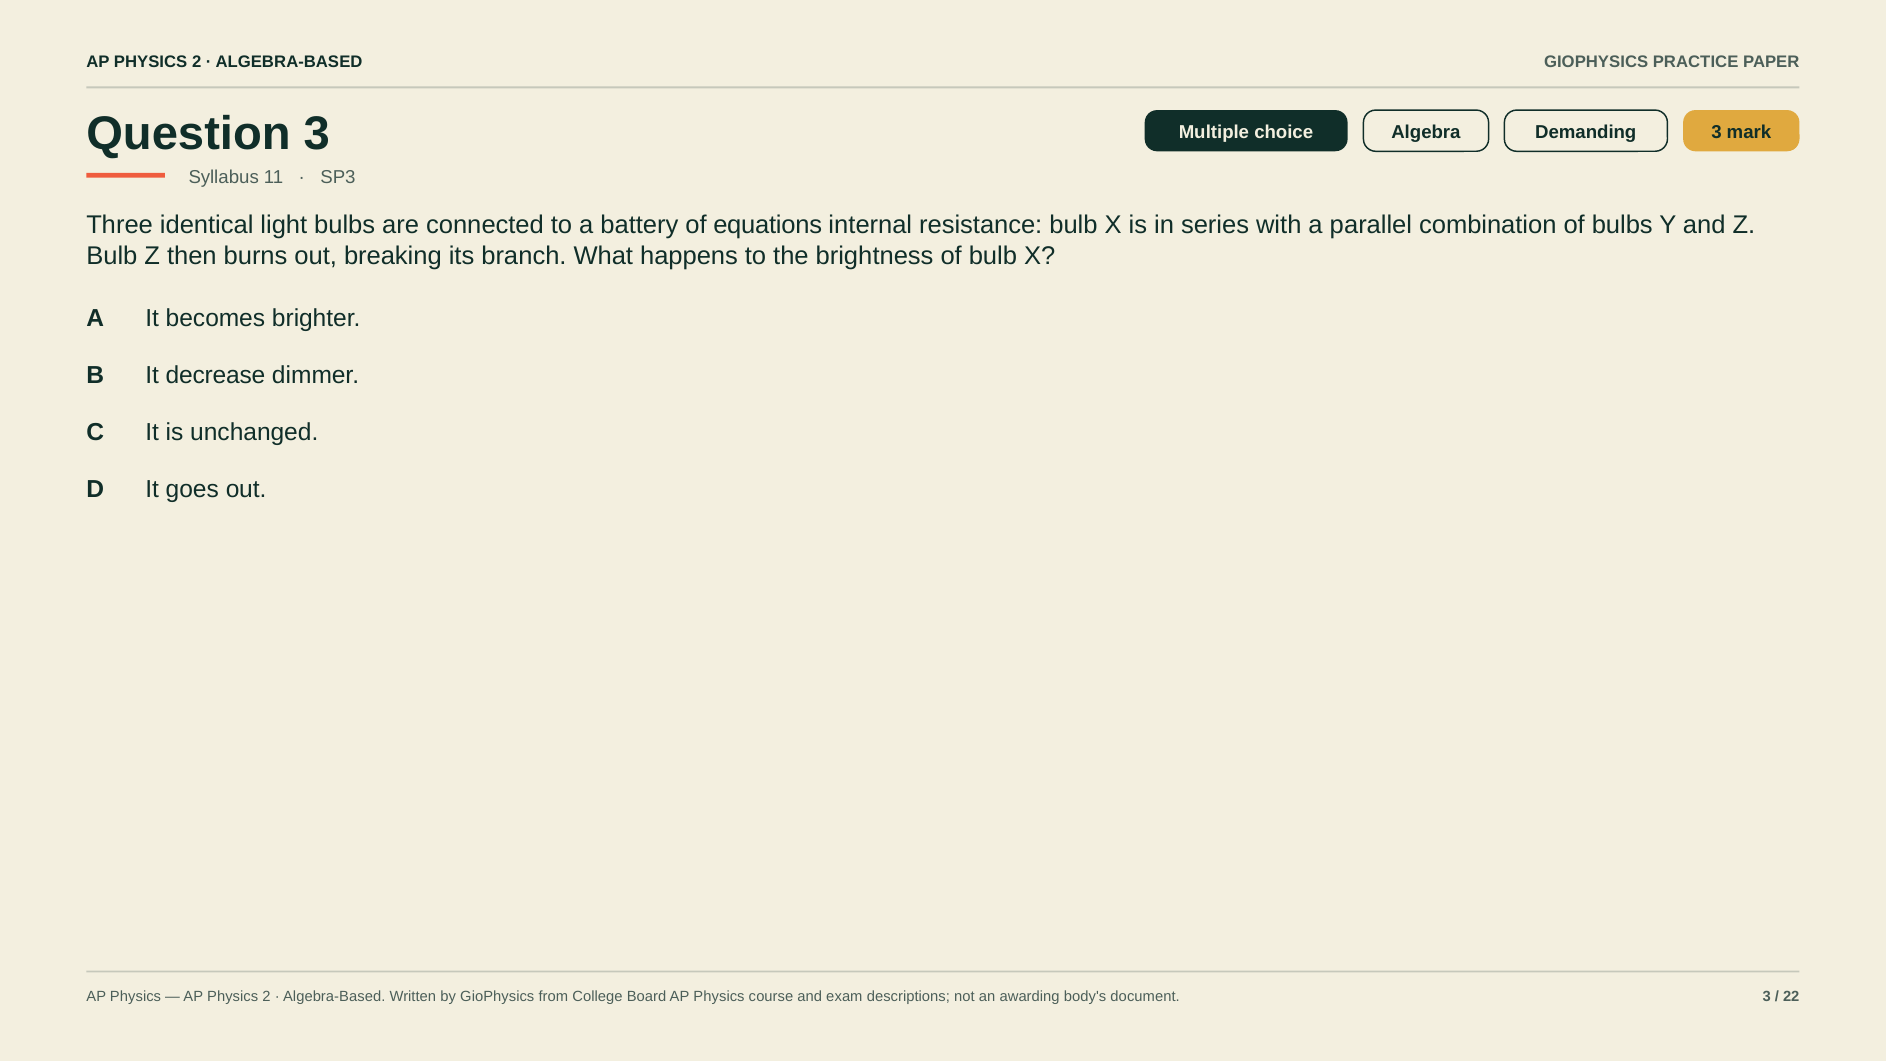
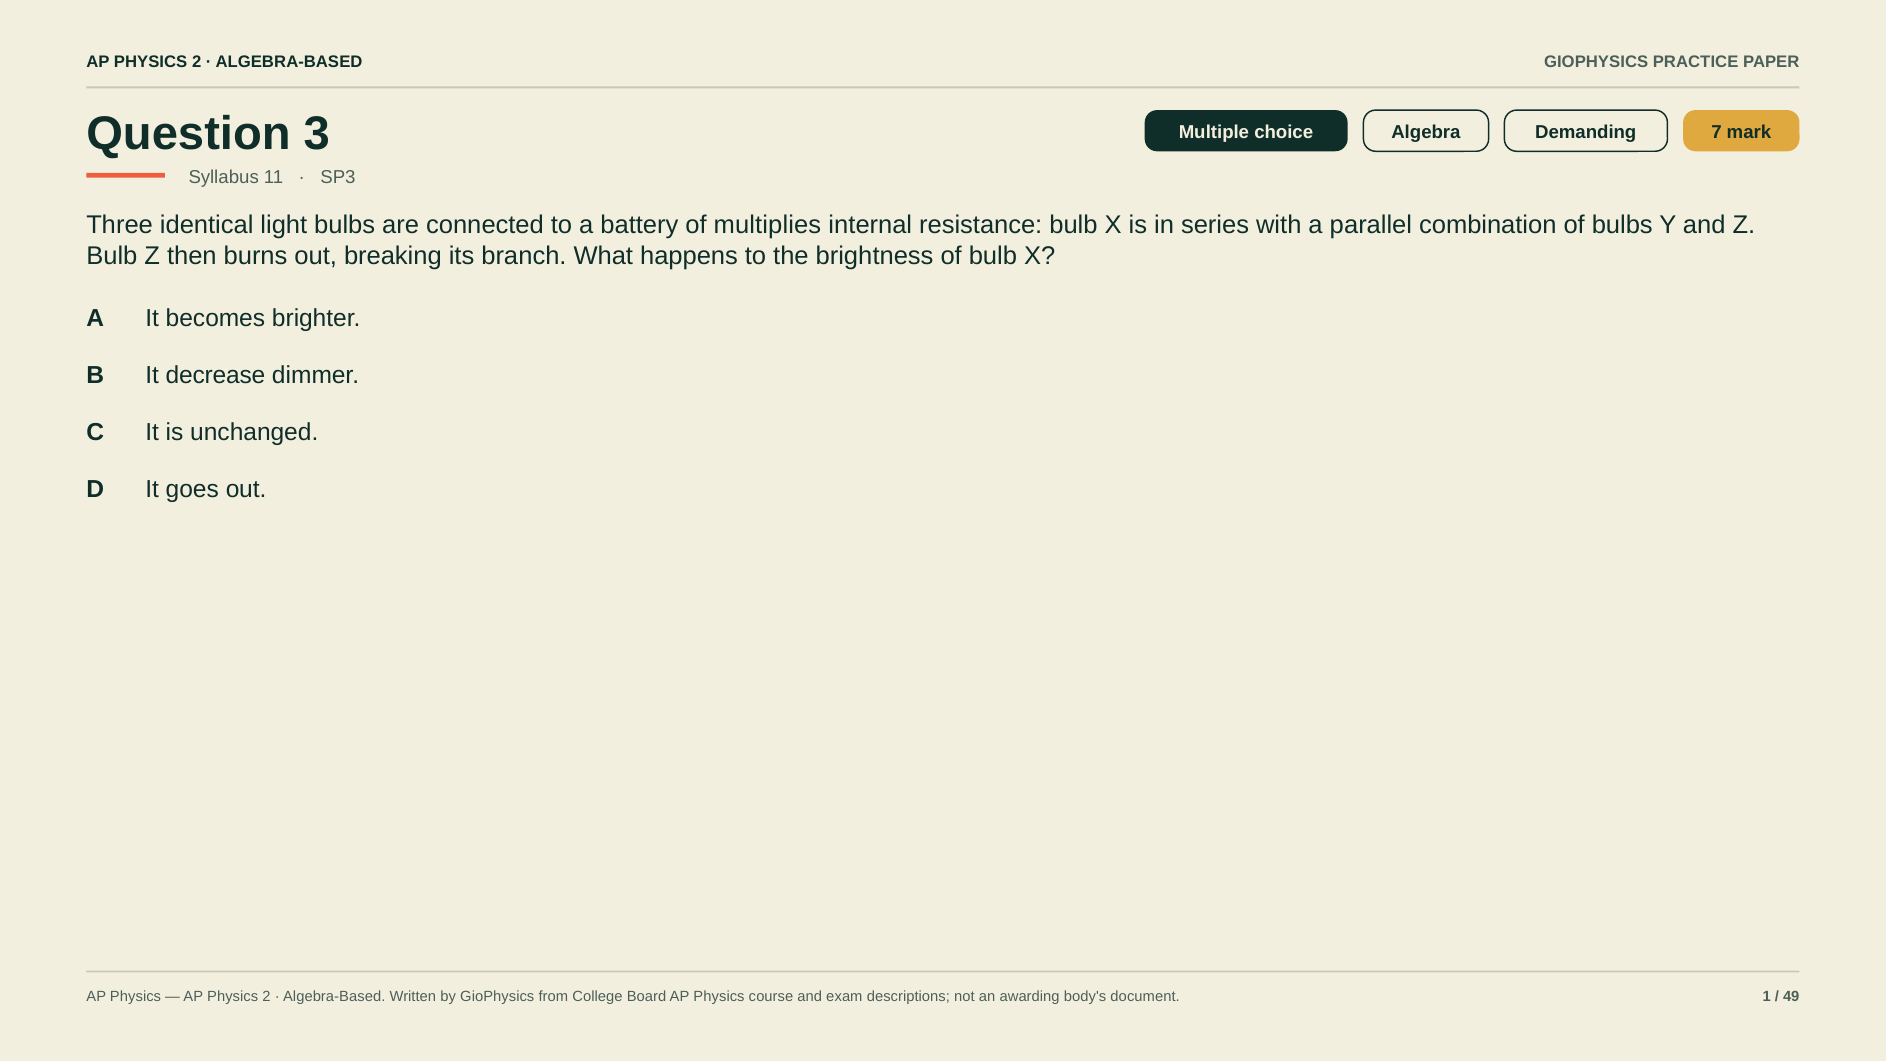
3 3: 3 -> 7
equations: equations -> multiplies
document 3: 3 -> 1
22: 22 -> 49
